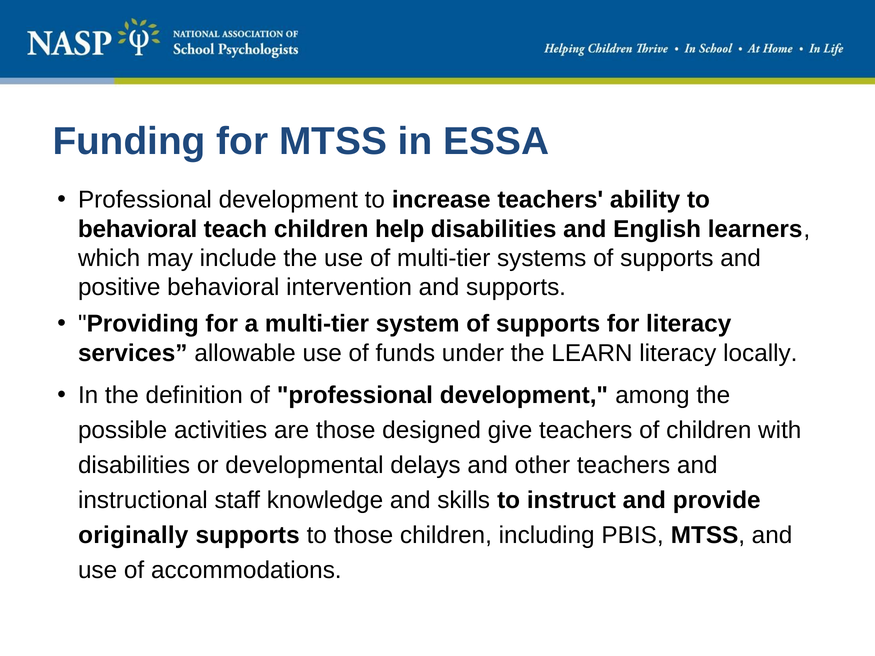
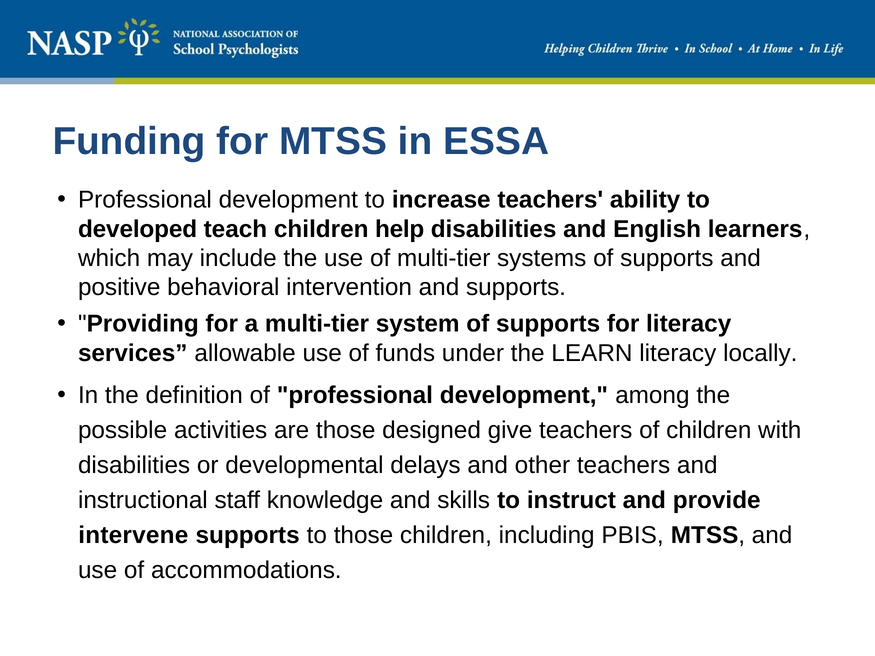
behavioral at (138, 229): behavioral -> developed
originally: originally -> intervene
